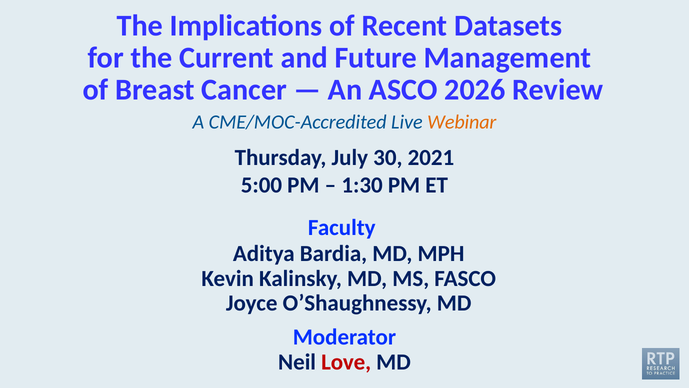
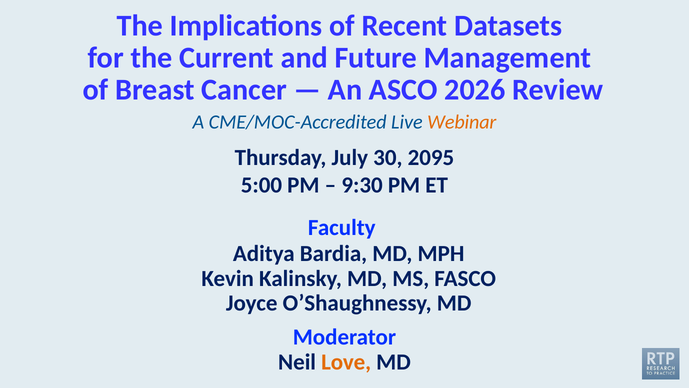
2021: 2021 -> 2095
1:30: 1:30 -> 9:30
Love colour: red -> orange
